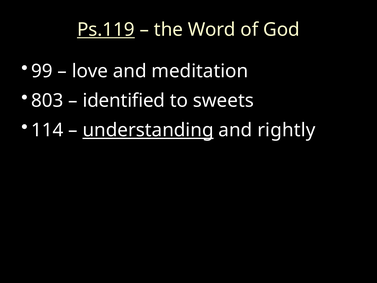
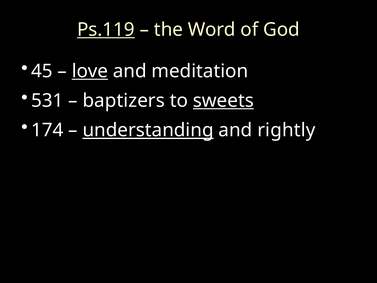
99: 99 -> 45
love underline: none -> present
803: 803 -> 531
identified: identified -> baptizers
sweets underline: none -> present
114: 114 -> 174
